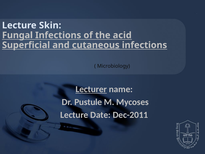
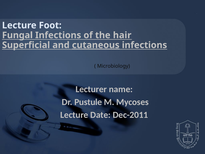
Skin: Skin -> Foot
acid: acid -> hair
Lecturer underline: present -> none
